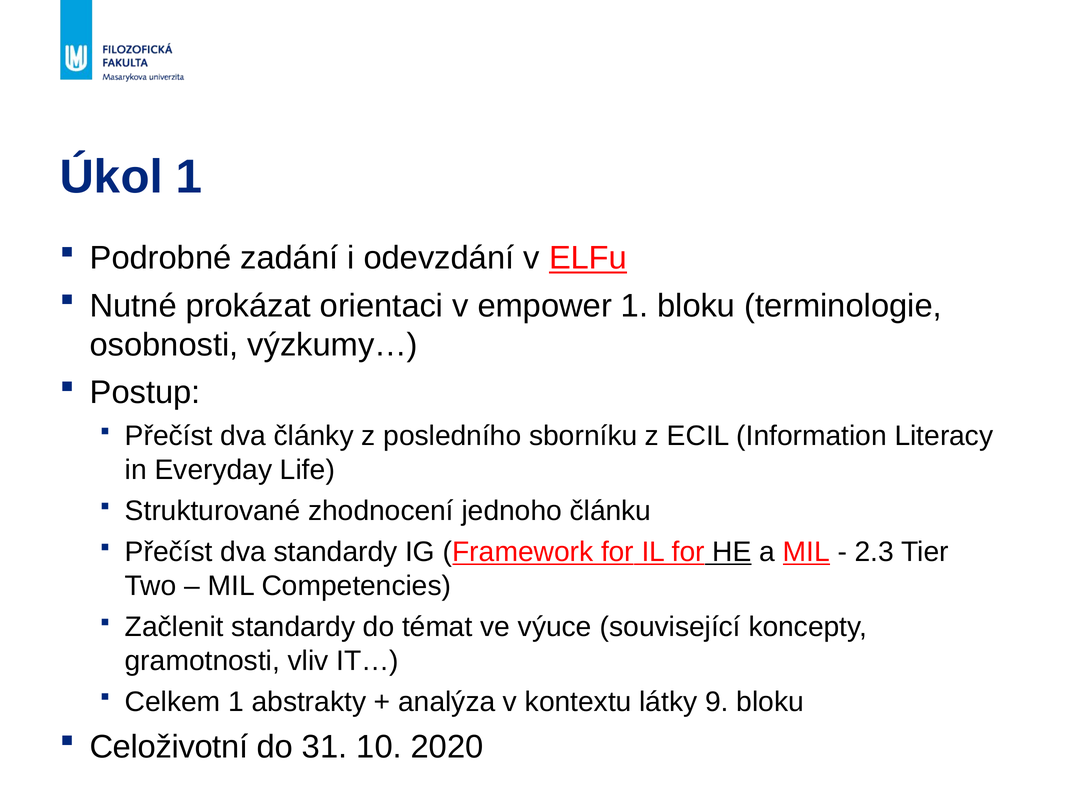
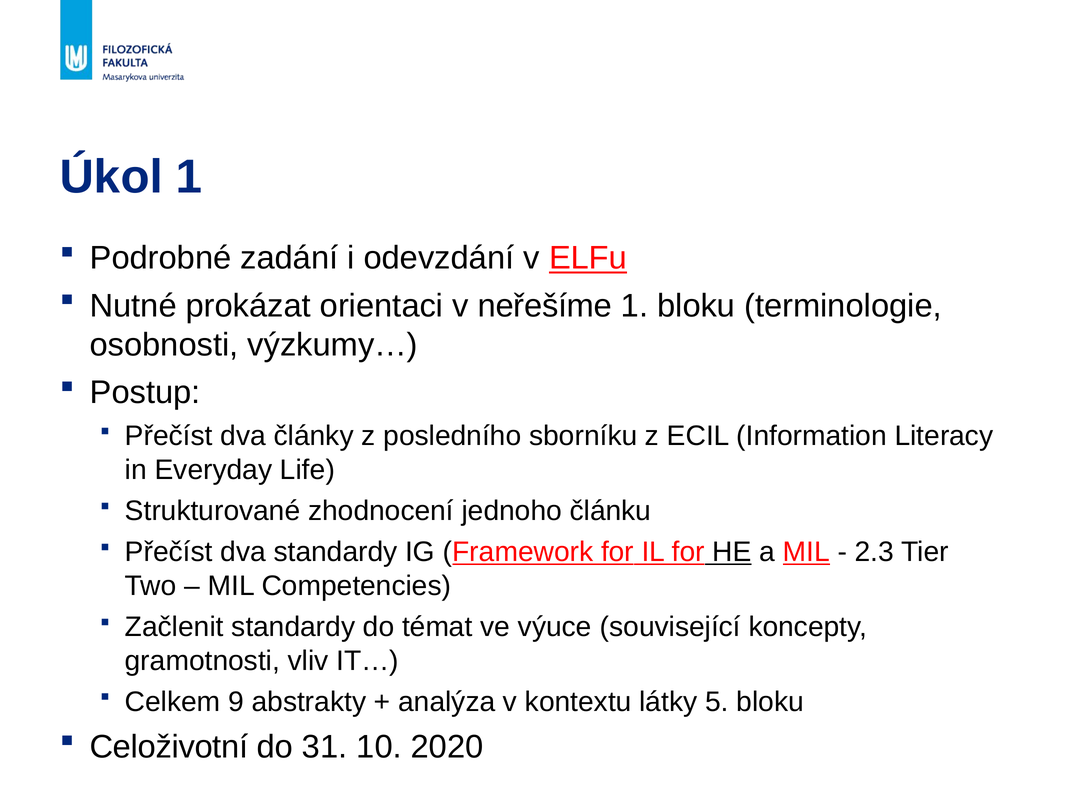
empower: empower -> neřešíme
Celkem 1: 1 -> 9
9: 9 -> 5
